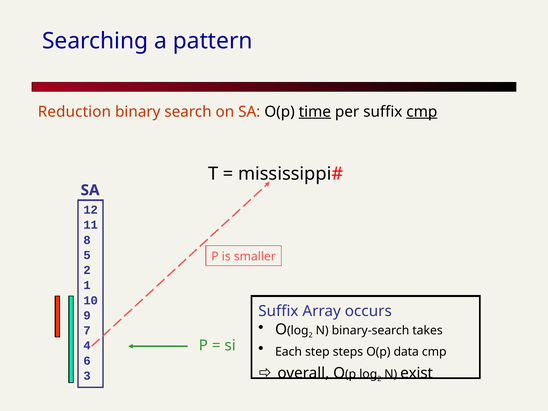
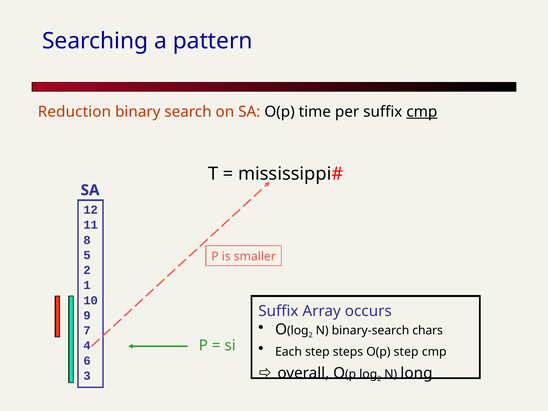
time underline: present -> none
takes: takes -> chars
O(p data: data -> step
exist: exist -> long
